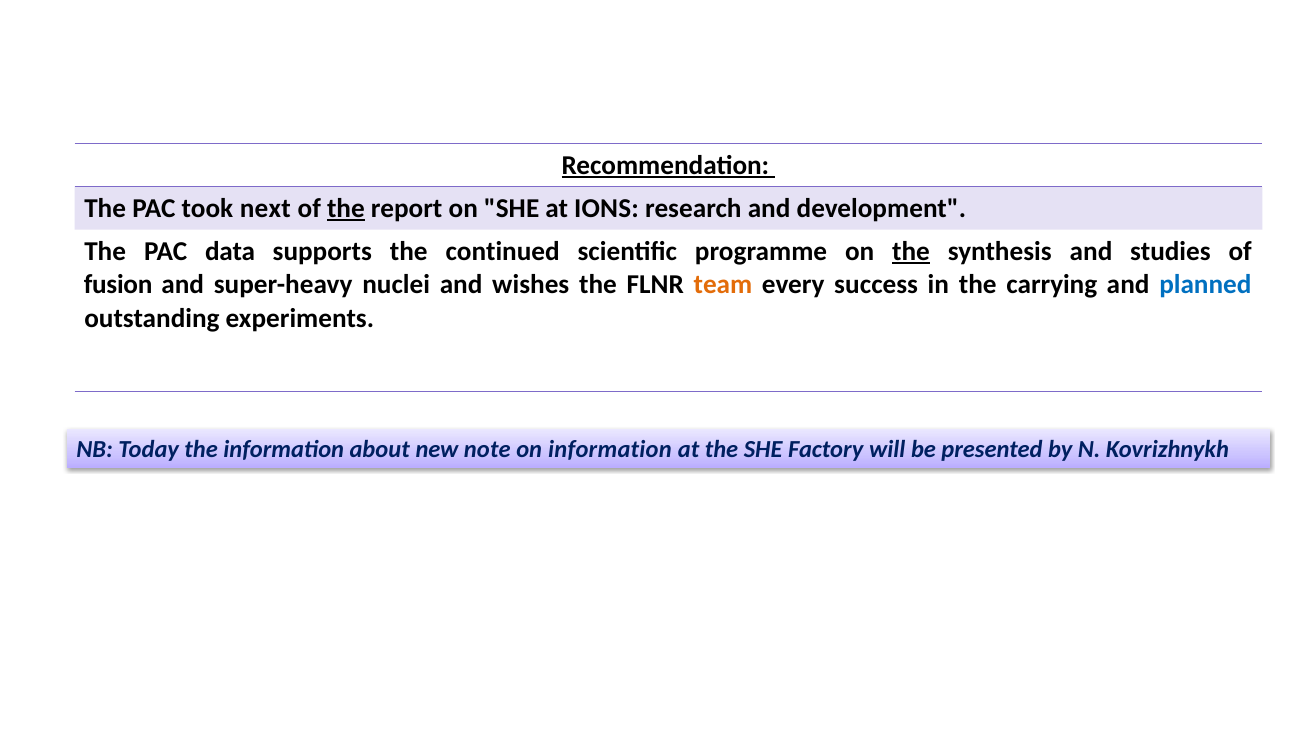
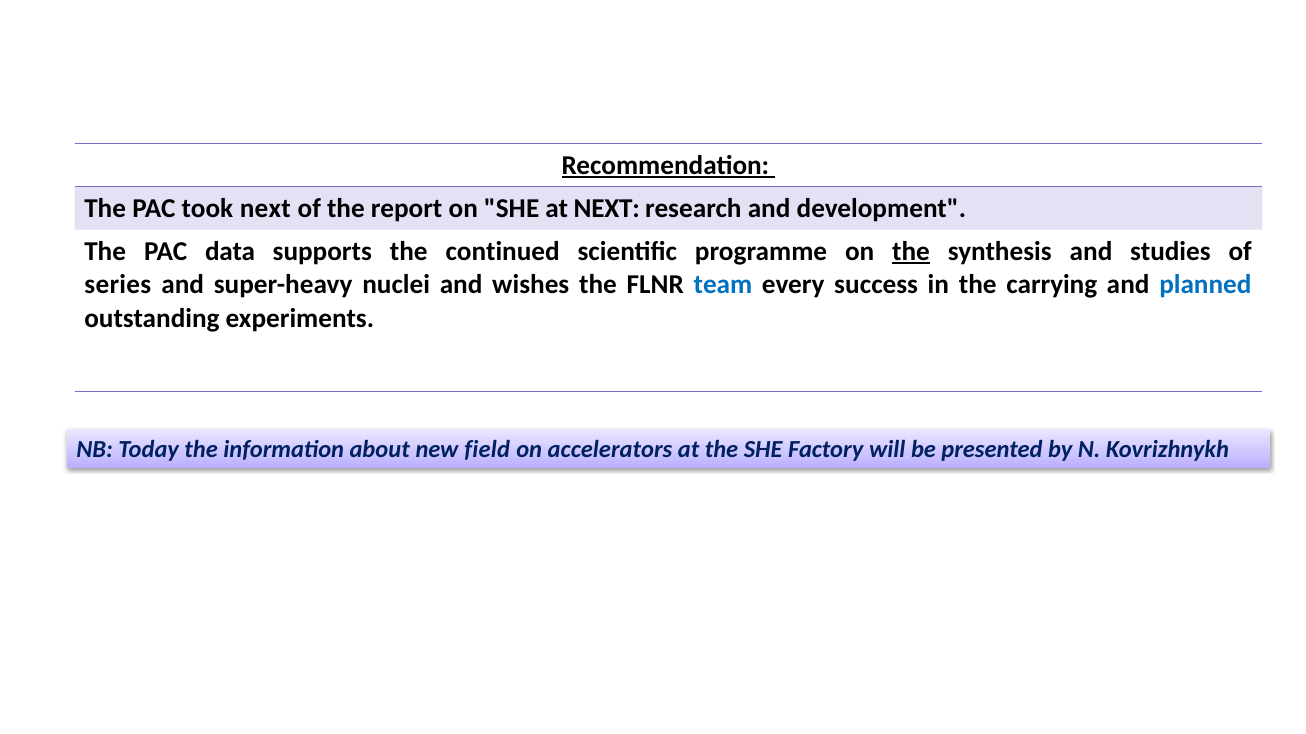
the at (346, 209) underline: present -> none
at IONS: IONS -> NEXT
fusion: fusion -> series
team colour: orange -> blue
note: note -> field
on information: information -> accelerators
